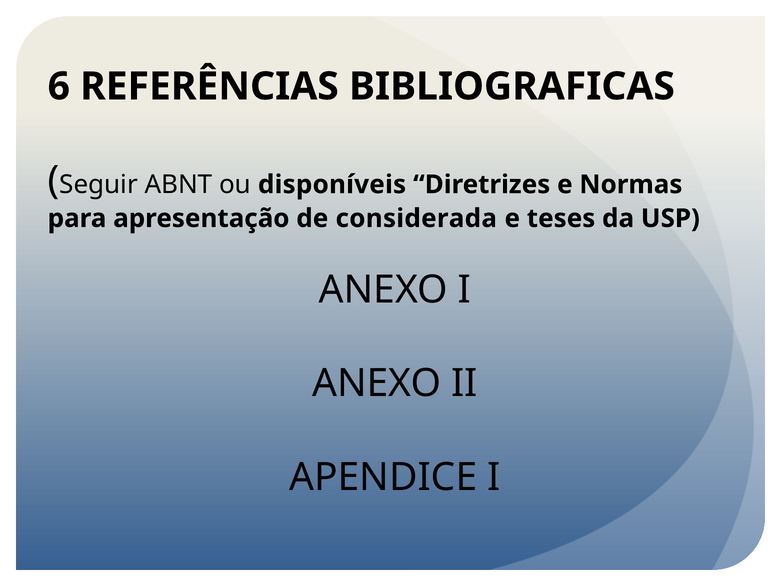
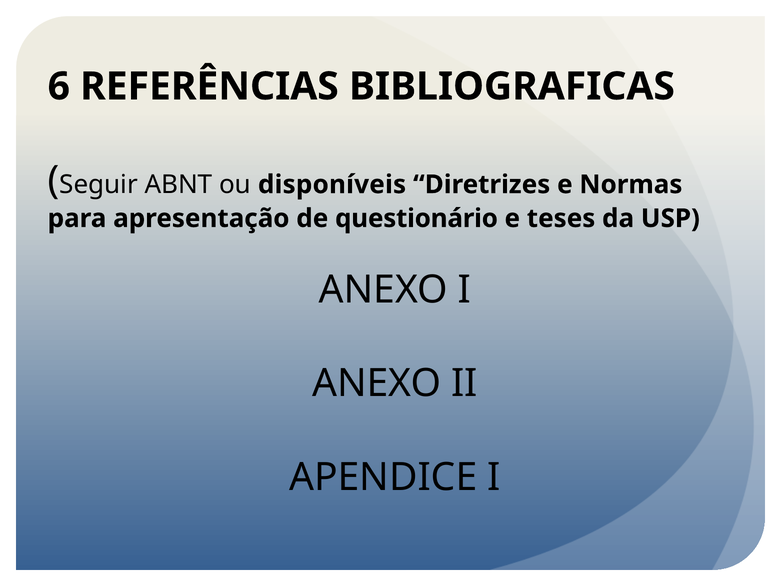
considerada: considerada -> questionário
